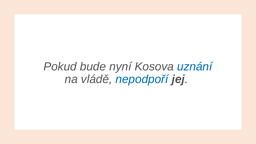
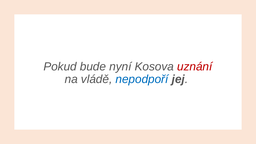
uznání colour: blue -> red
